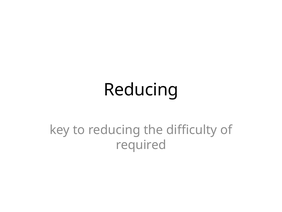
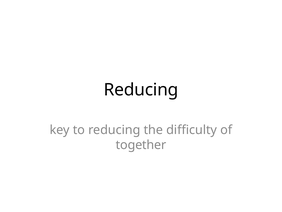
required: required -> together
